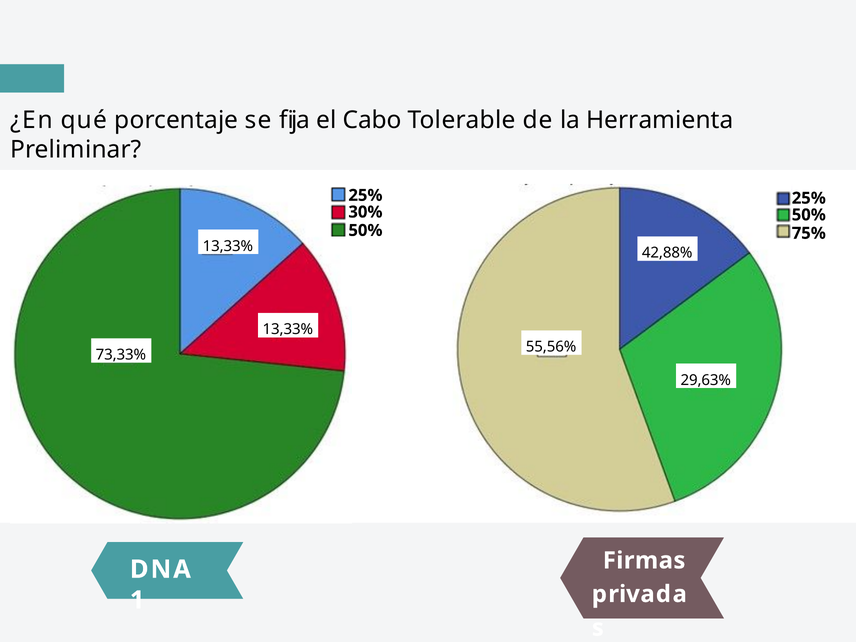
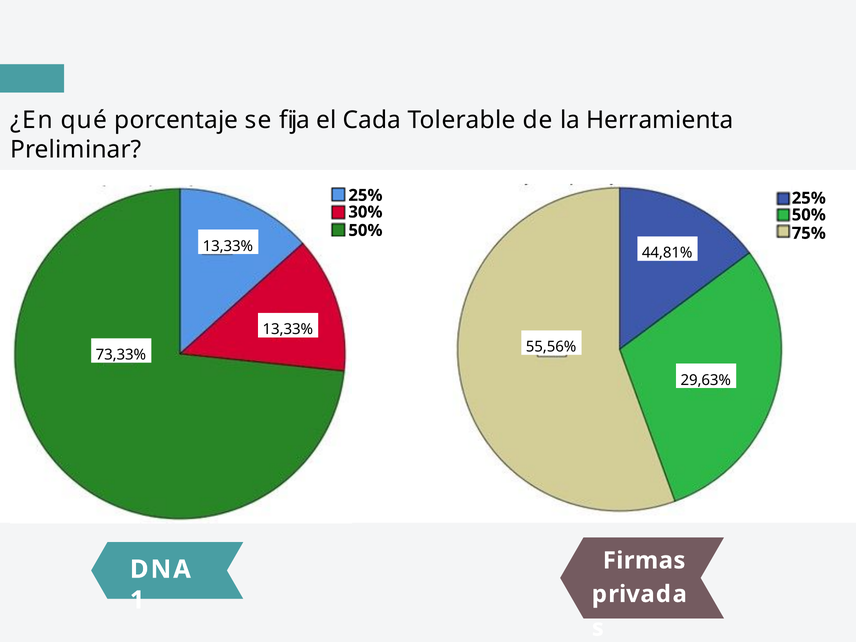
Cabo: Cabo -> Cada
42,88%: 42,88% -> 44,81%
